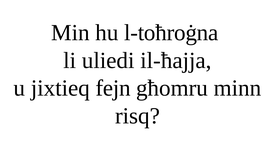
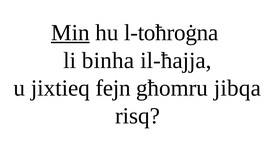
Min underline: none -> present
uliedi: uliedi -> binha
minn: minn -> jibqa
